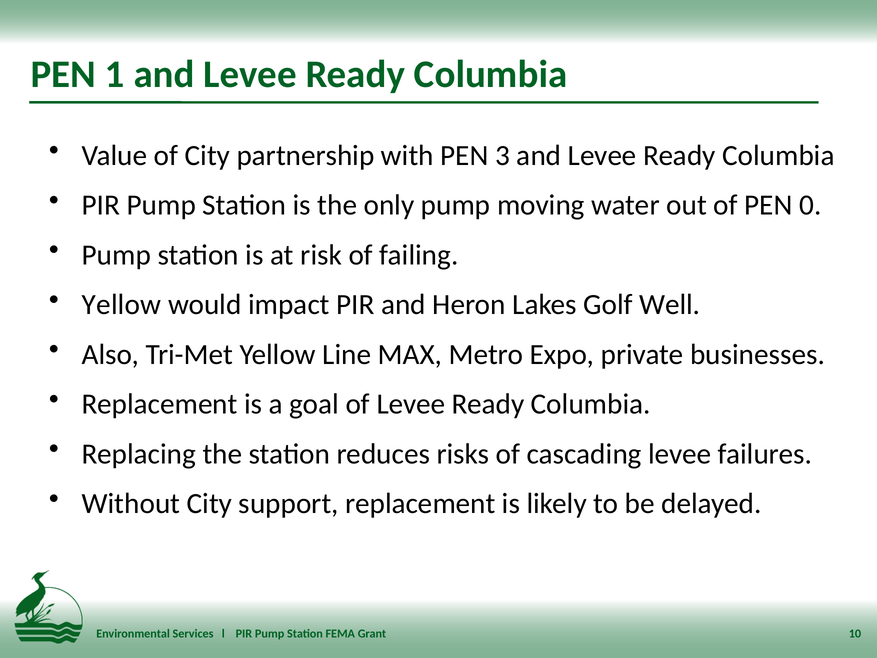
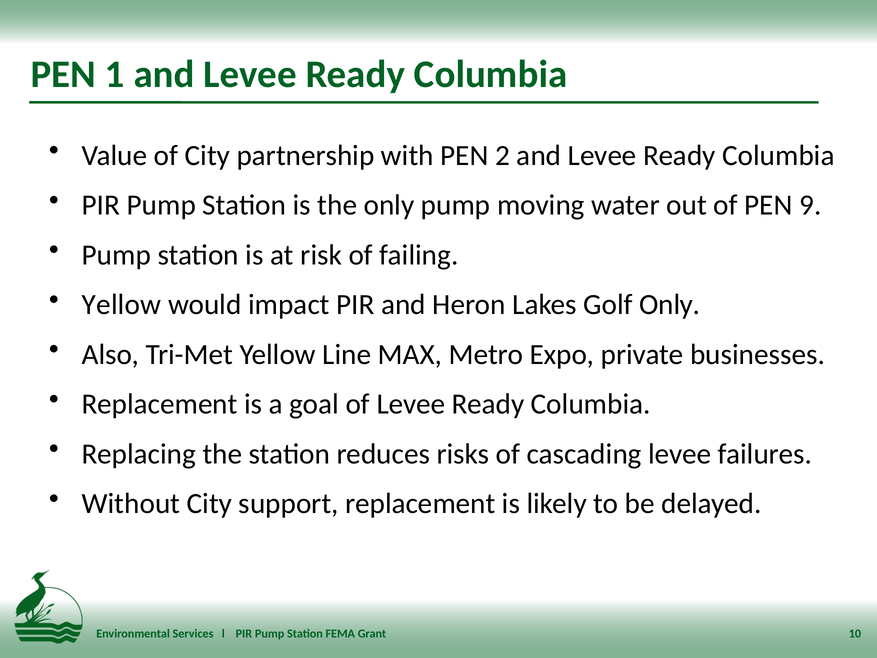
3: 3 -> 2
0: 0 -> 9
Golf Well: Well -> Only
